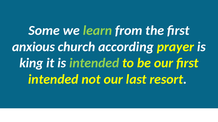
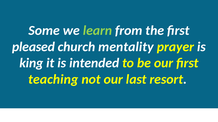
anxious: anxious -> pleased
according: according -> mentality
intended at (94, 63) colour: light green -> white
intended at (53, 80): intended -> teaching
